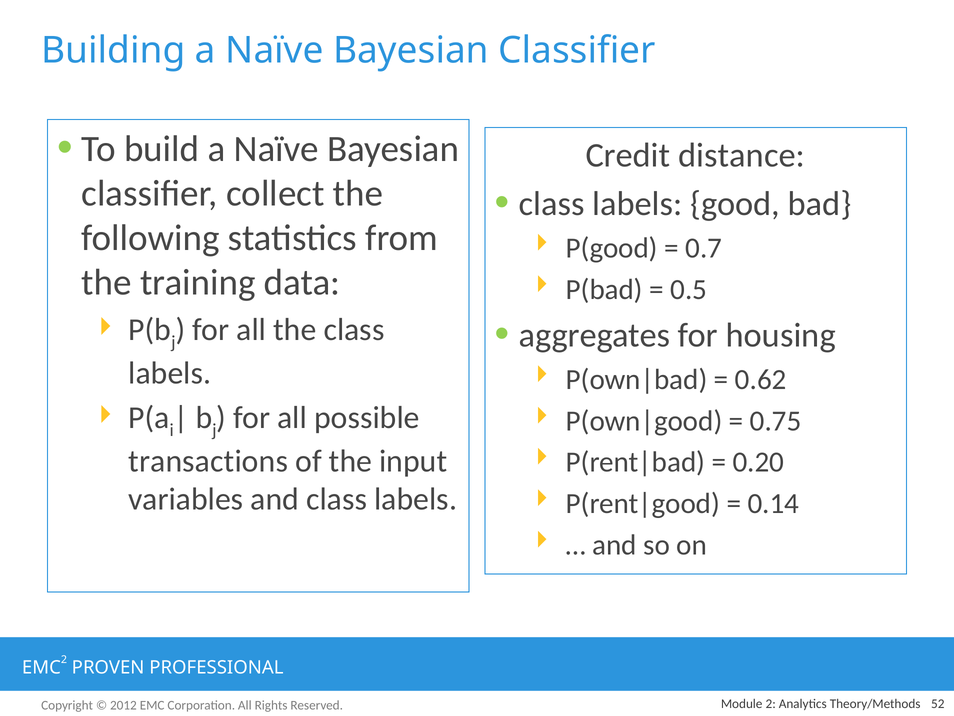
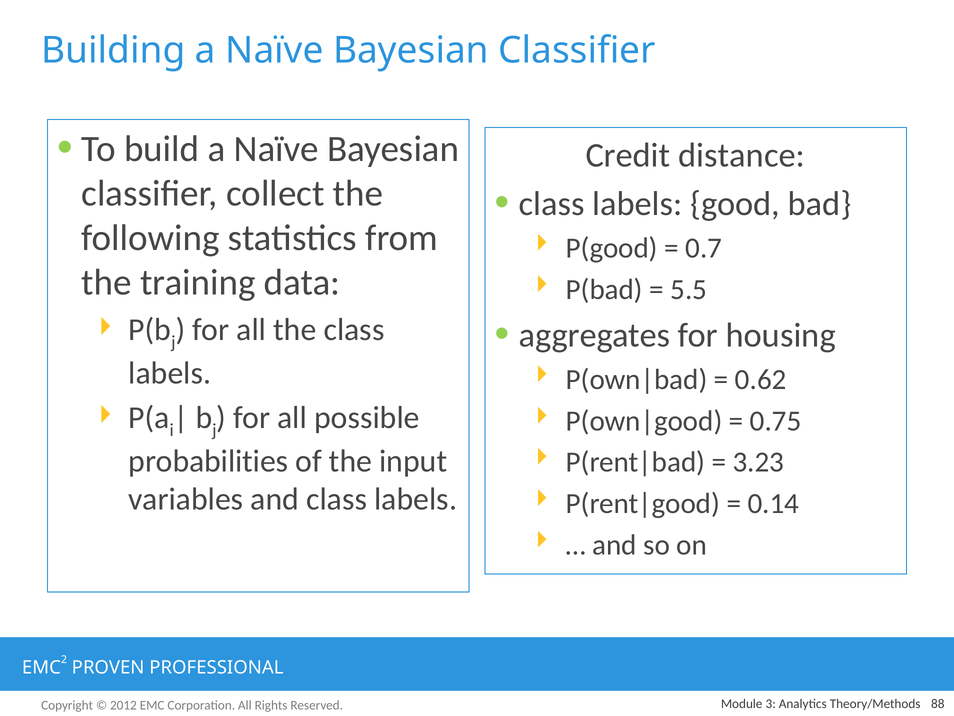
0.5: 0.5 -> 5.5
0.20: 0.20 -> 3.23
transactions: transactions -> probabilities
Module 2: 2 -> 3
52: 52 -> 88
